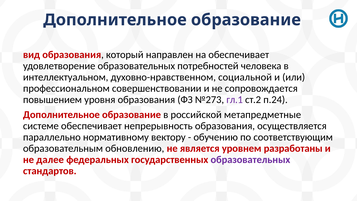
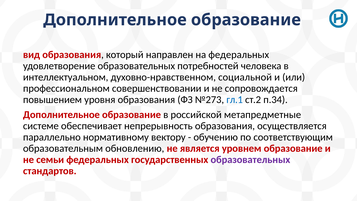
на обеспечивает: обеспечивает -> федеральных
гл.1 colour: purple -> blue
п.24: п.24 -> п.34
уровнем разработаны: разработаны -> образование
далее: далее -> семьи
